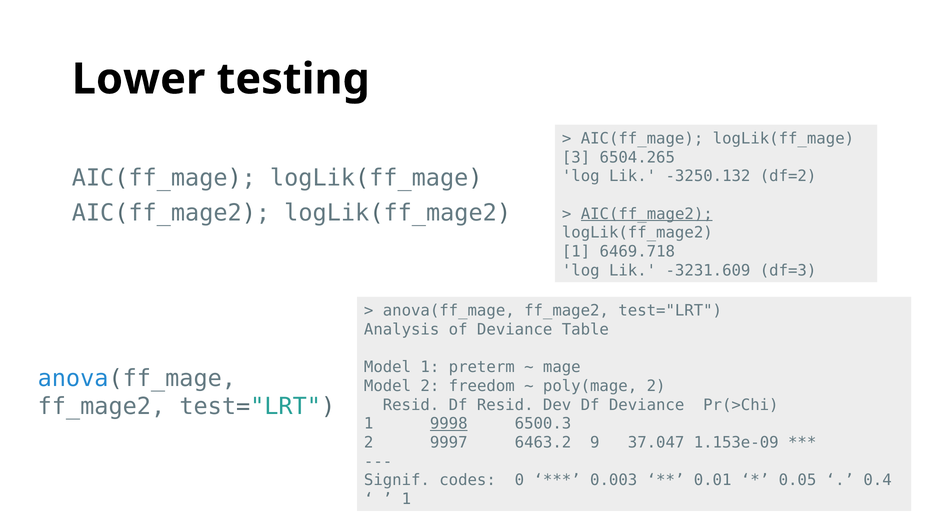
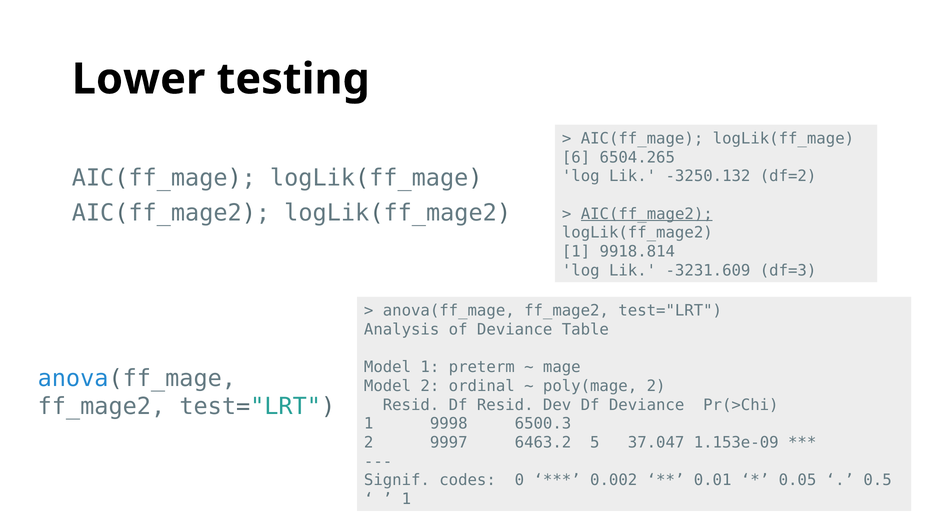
3: 3 -> 6
6469.718: 6469.718 -> 9918.814
freedom: freedom -> ordinal
9998 underline: present -> none
9: 9 -> 5
0.003: 0.003 -> 0.002
0.4: 0.4 -> 0.5
